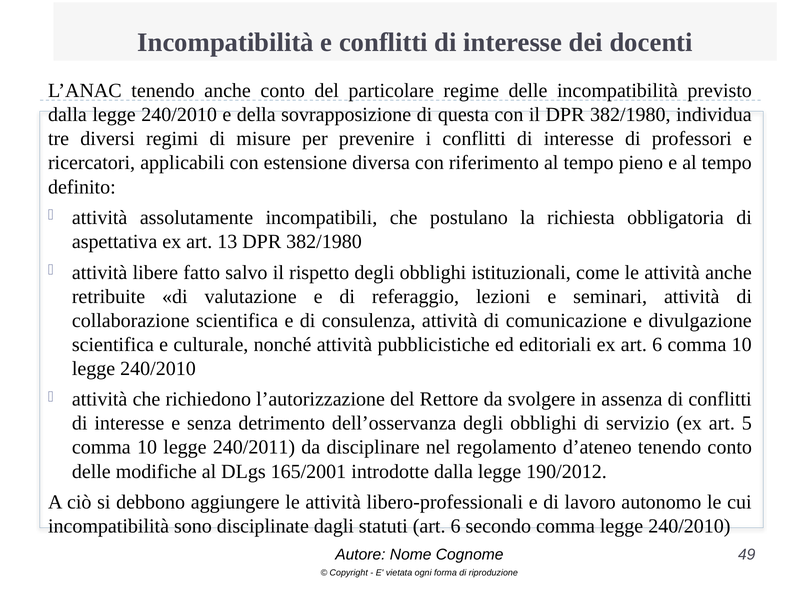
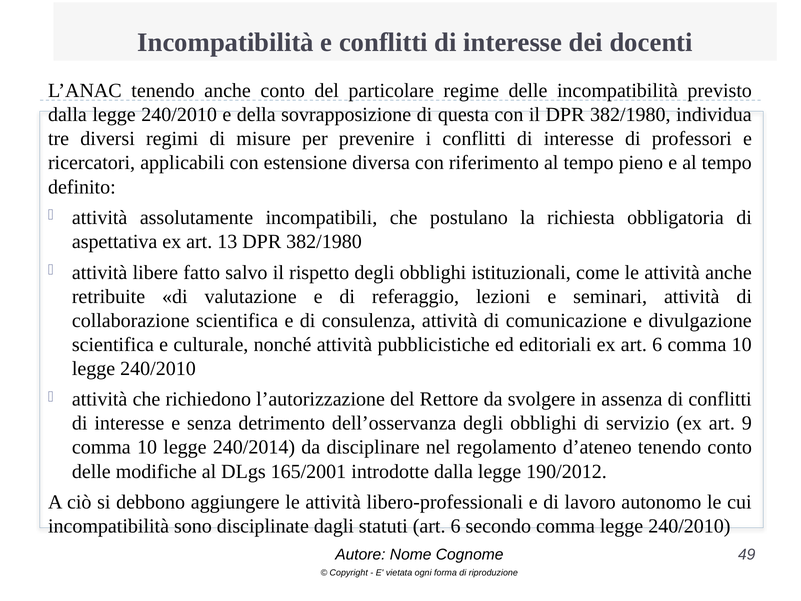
5: 5 -> 9
240/2011: 240/2011 -> 240/2014
